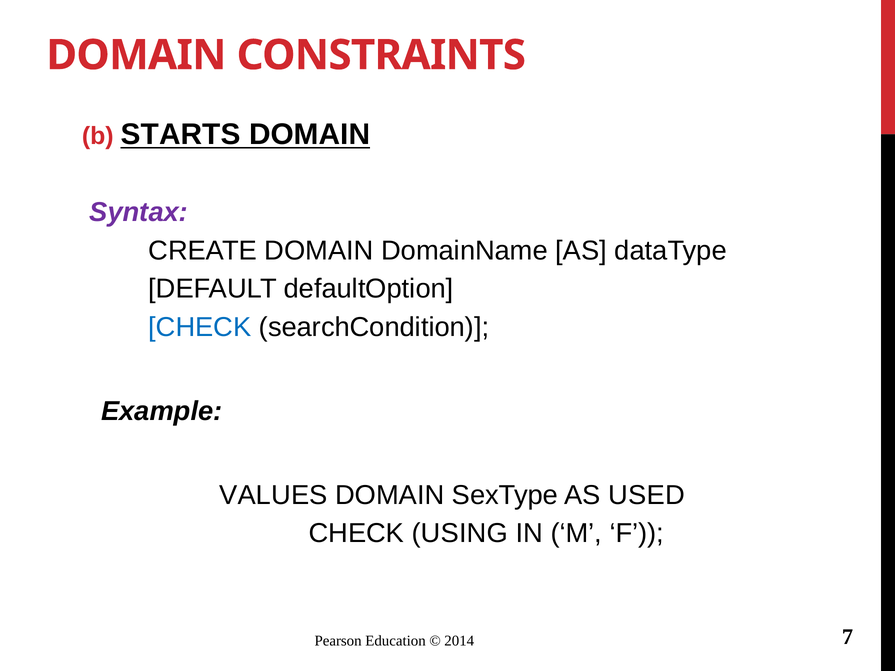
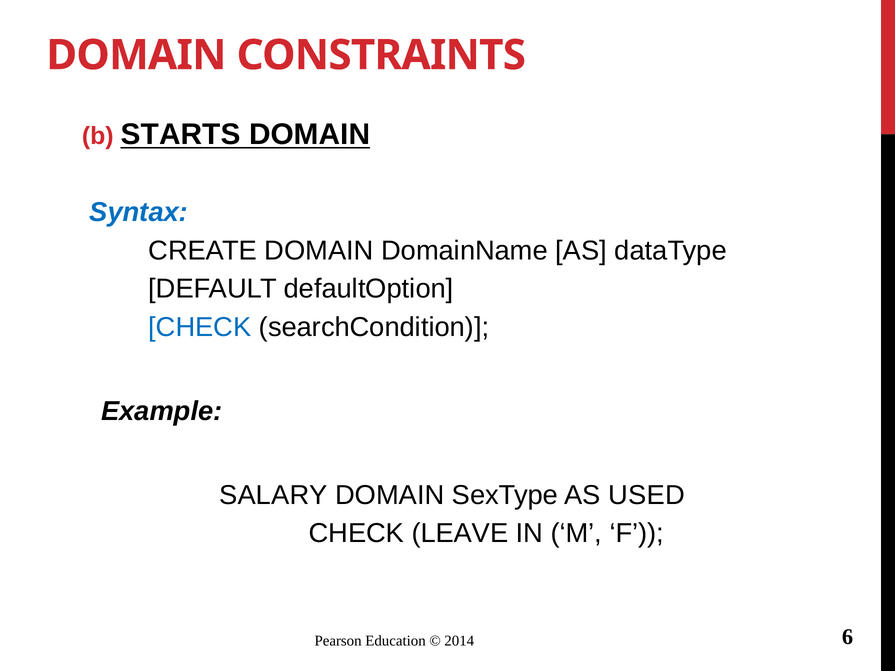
Syntax colour: purple -> blue
VALUES: VALUES -> SALARY
USING: USING -> LEAVE
7: 7 -> 6
